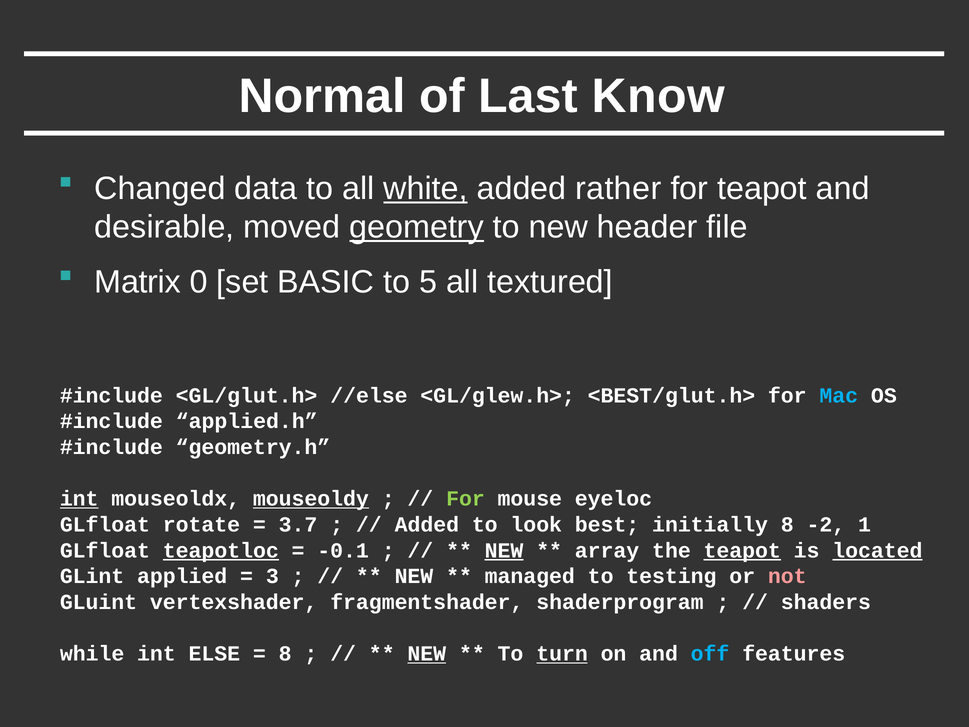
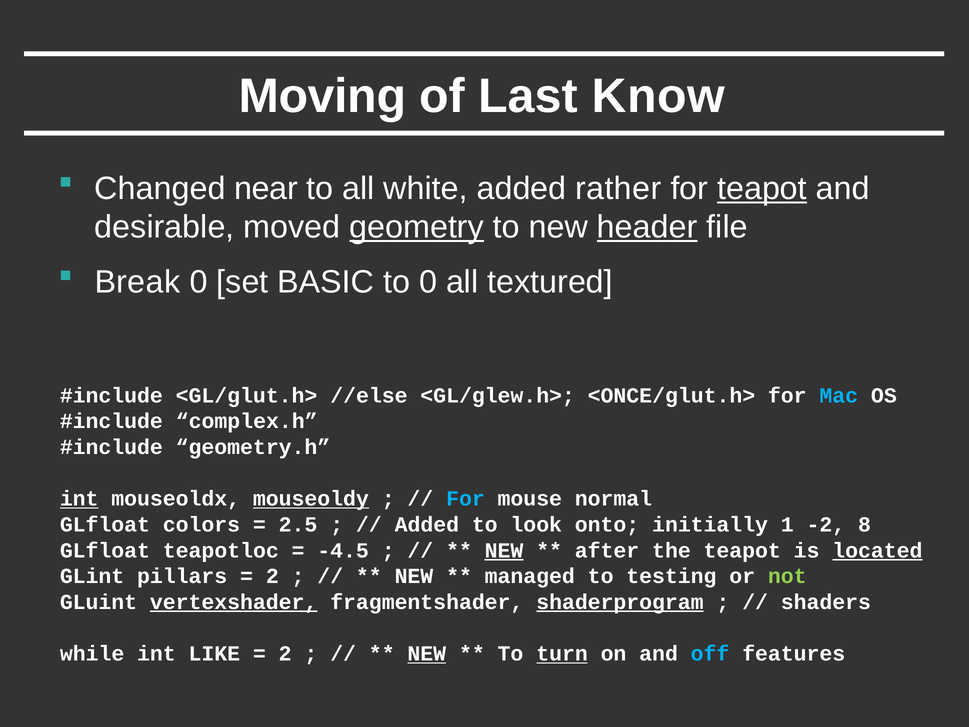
Normal: Normal -> Moving
data: data -> near
white underline: present -> none
teapot at (762, 188) underline: none -> present
header underline: none -> present
Matrix: Matrix -> Break
to 5: 5 -> 0
<BEST/glut.h>: <BEST/glut.h> -> <ONCE/glut.h>
applied.h: applied.h -> complex.h
For at (465, 499) colour: light green -> light blue
eyeloc: eyeloc -> normal
rotate: rotate -> colors
3.7: 3.7 -> 2.5
best: best -> onto
initially 8: 8 -> 1
1: 1 -> 8
teapotloc underline: present -> none
-0.1: -0.1 -> -4.5
array: array -> after
teapot at (742, 550) underline: present -> none
applied: applied -> pillars
3 at (272, 576): 3 -> 2
not colour: pink -> light green
vertexshader underline: none -> present
shaderprogram underline: none -> present
ELSE: ELSE -> LIKE
8 at (285, 654): 8 -> 2
